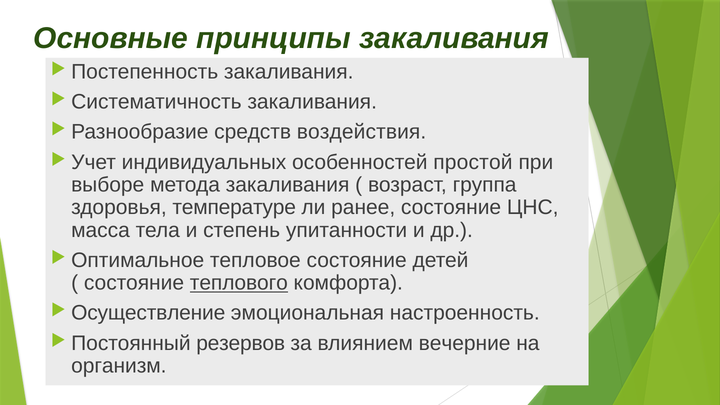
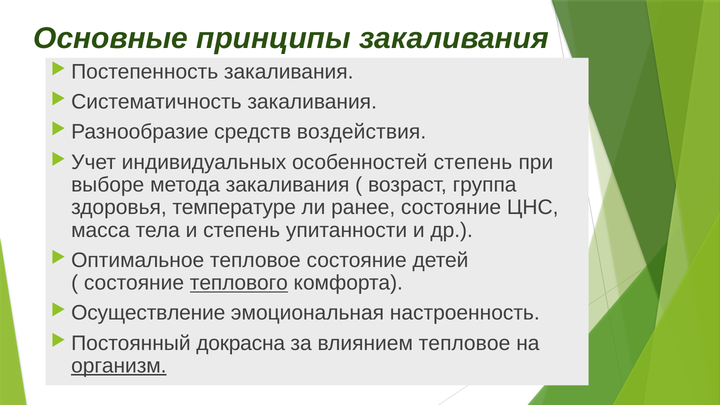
особенностей простой: простой -> степень
резервов: резервов -> докрасна
влиянием вечерние: вечерние -> тепловое
организм underline: none -> present
